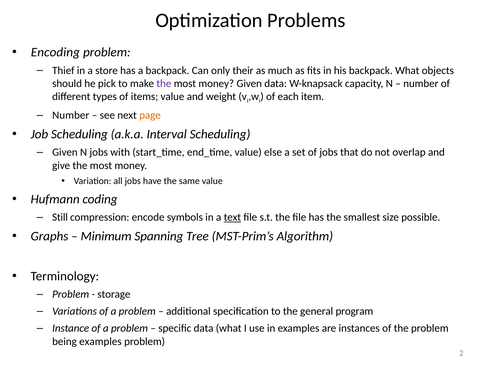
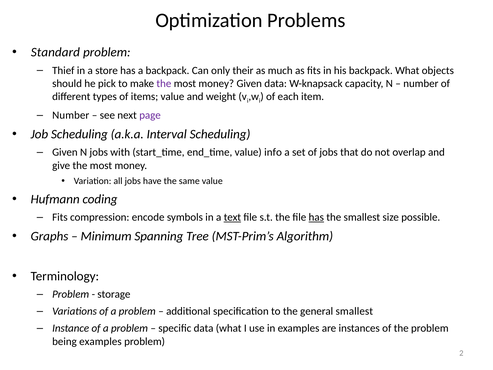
Encoding: Encoding -> Standard
page colour: orange -> purple
else: else -> info
Still at (60, 217): Still -> Fits
has at (316, 217) underline: none -> present
general program: program -> smallest
